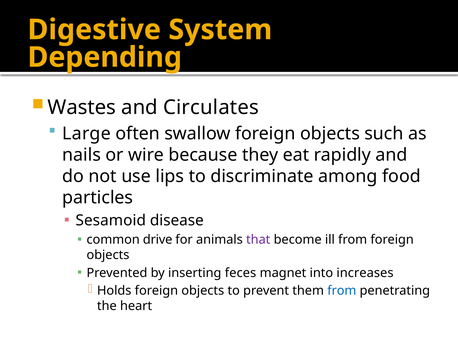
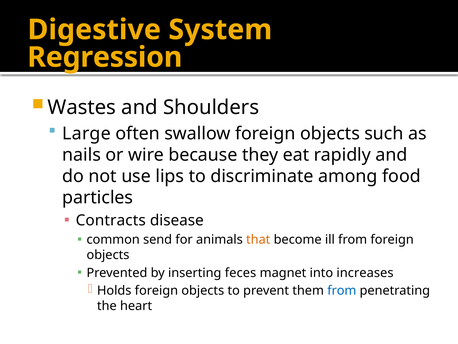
Depending: Depending -> Regression
Circulates: Circulates -> Shoulders
Sesamoid: Sesamoid -> Contracts
drive: drive -> send
that colour: purple -> orange
